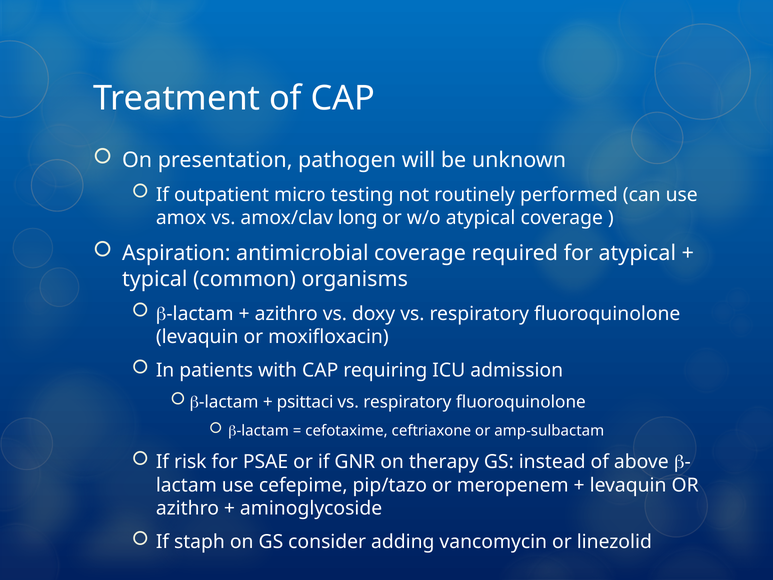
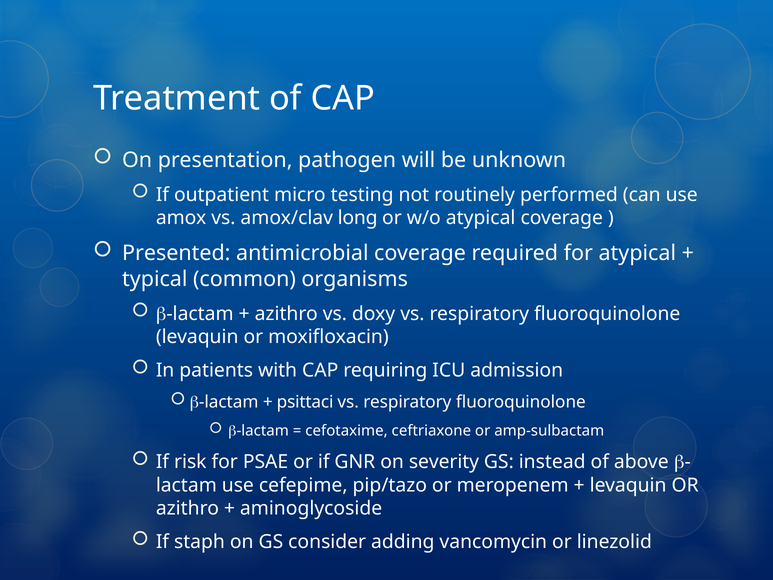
Aspiration: Aspiration -> Presented
therapy: therapy -> severity
